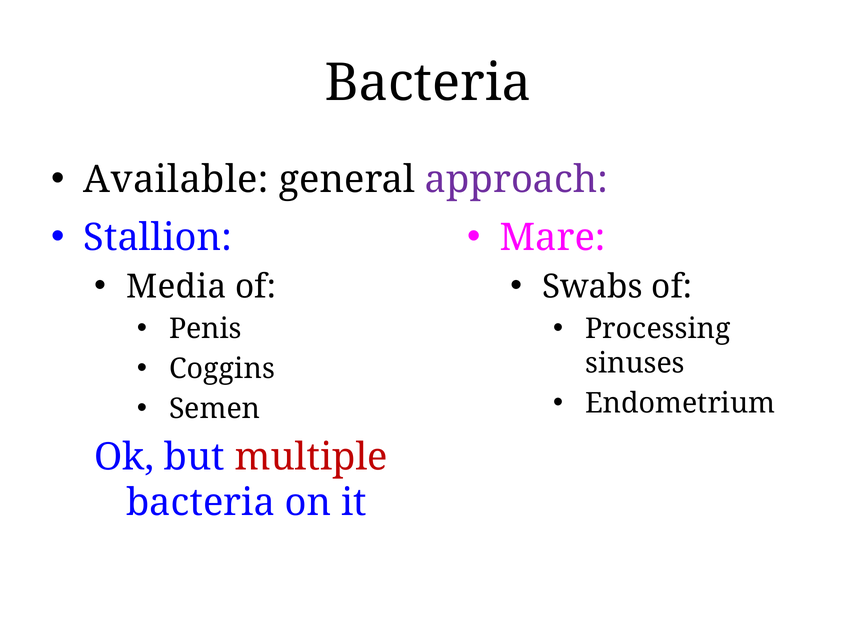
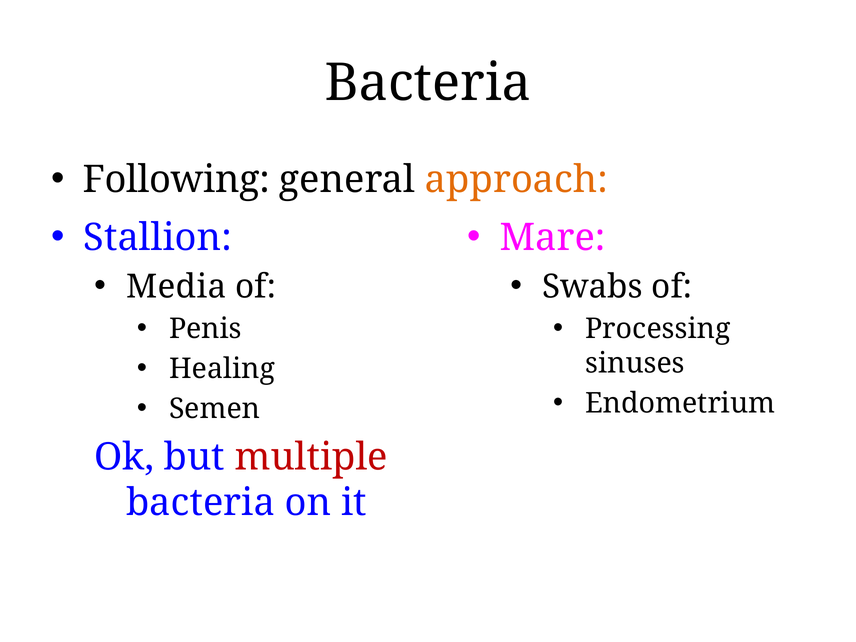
Available: Available -> Following
approach colour: purple -> orange
Coggins: Coggins -> Healing
